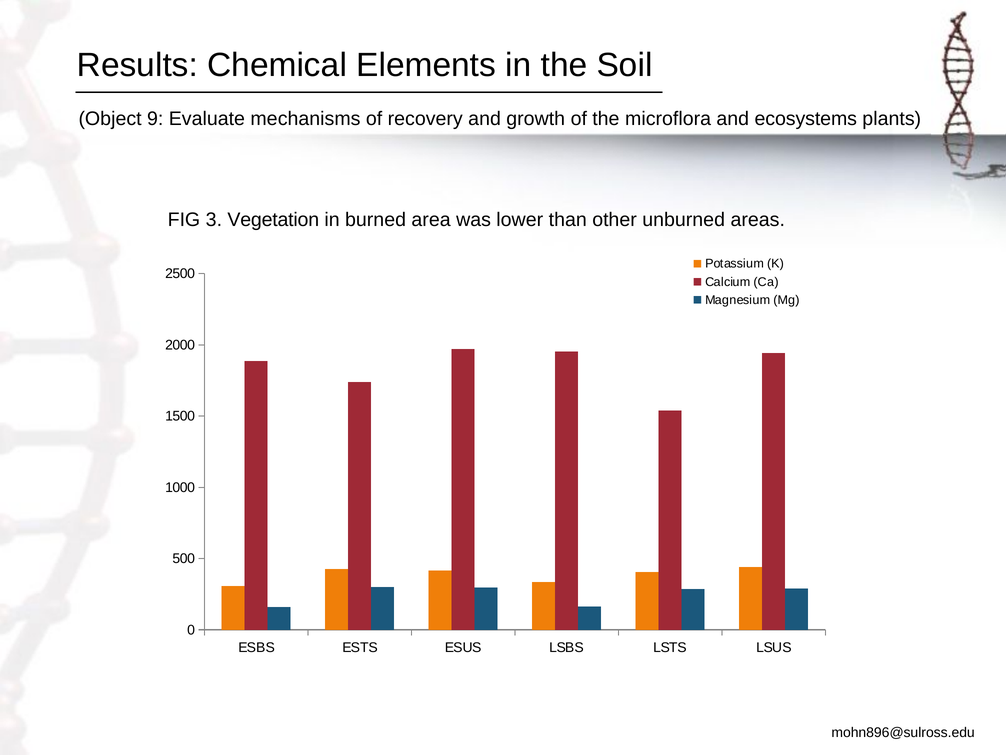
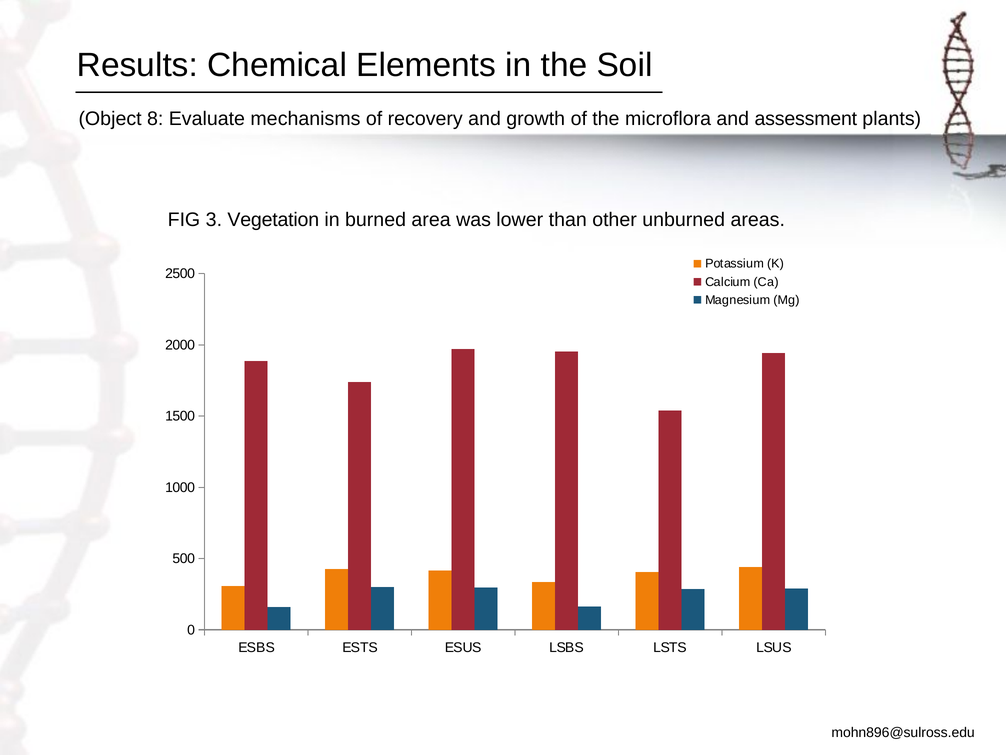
9: 9 -> 8
ecosystems: ecosystems -> assessment
